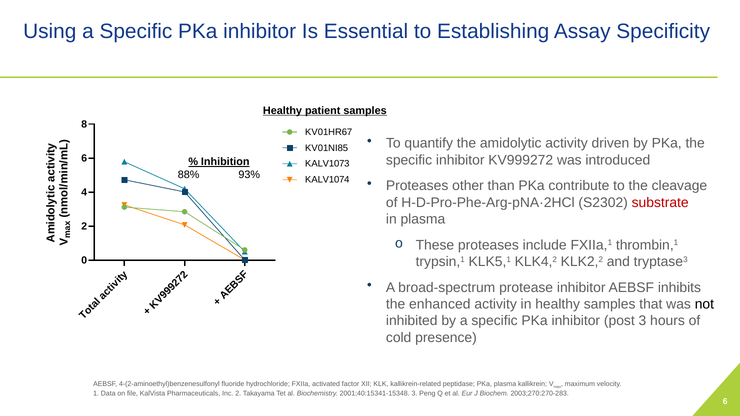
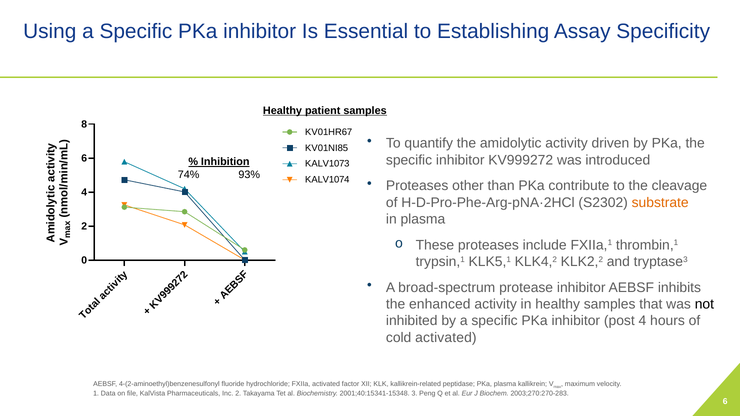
88%: 88% -> 74%
substrate colour: red -> orange
post 3: 3 -> 4
cold presence: presence -> activated
